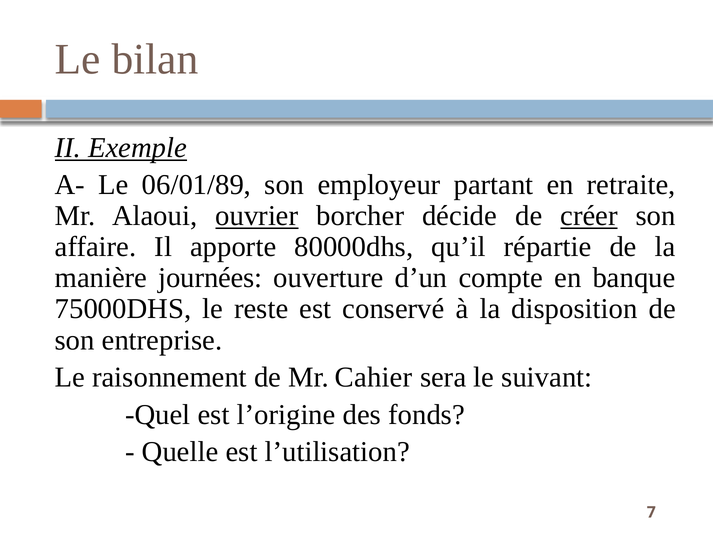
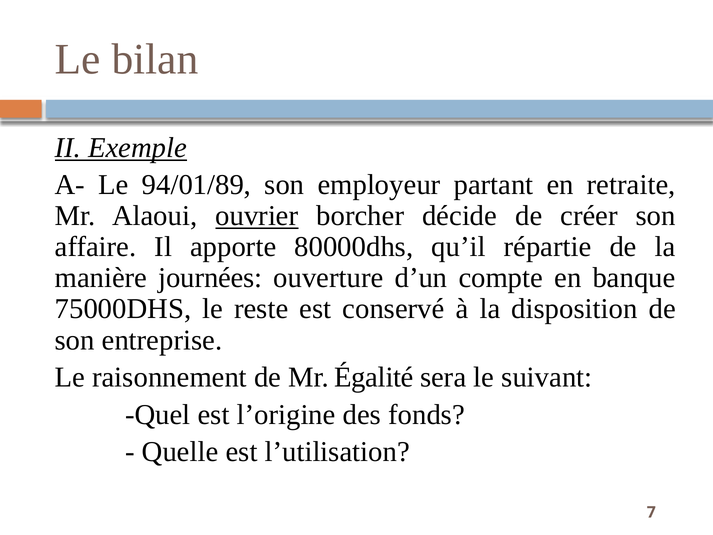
06/01/89: 06/01/89 -> 94/01/89
créer underline: present -> none
Cahier: Cahier -> Égalité
